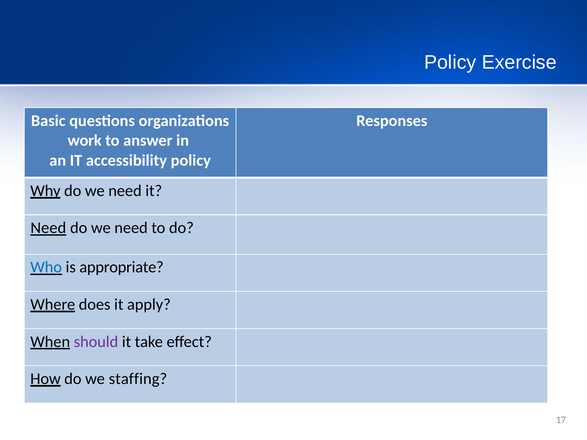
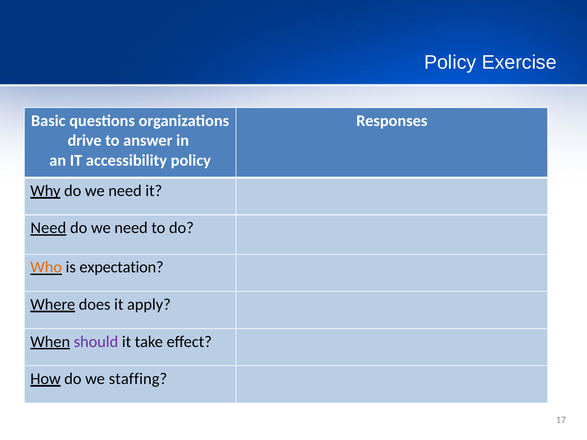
work: work -> drive
Who colour: blue -> orange
appropriate: appropriate -> expectation
